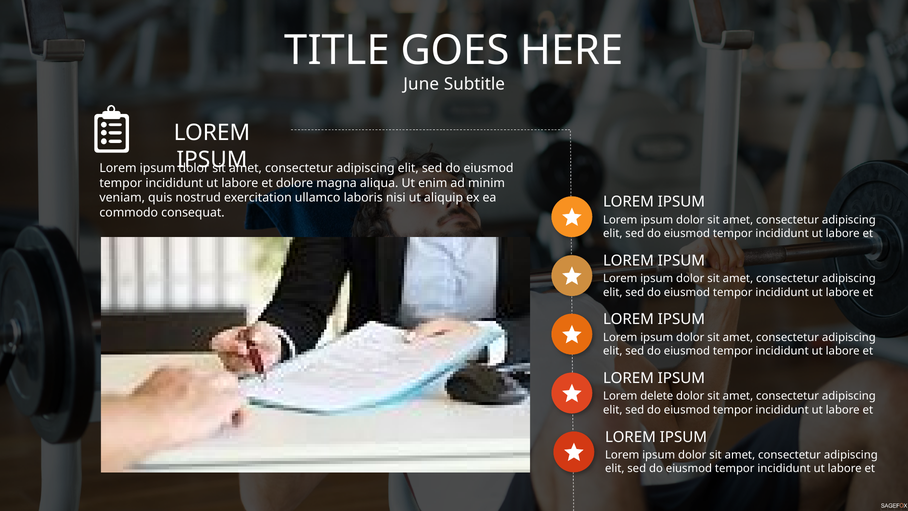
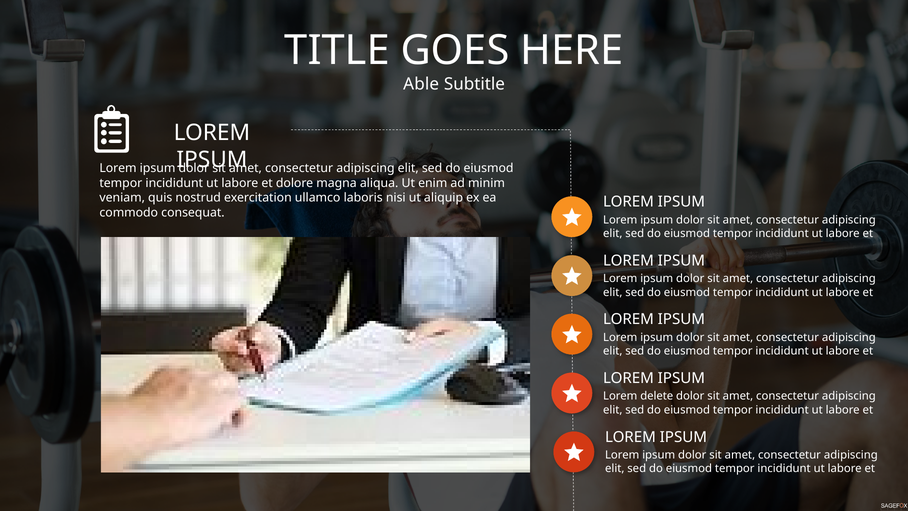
June: June -> Able
